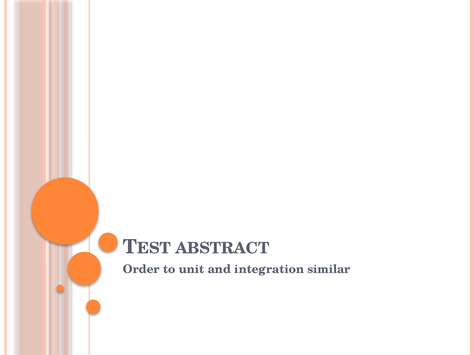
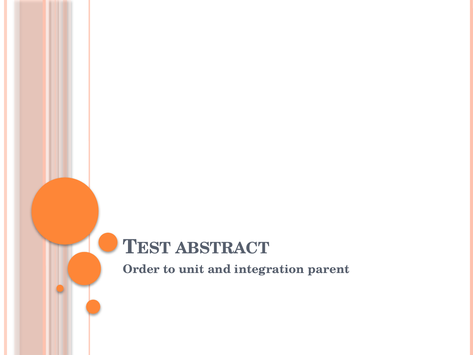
similar: similar -> parent
